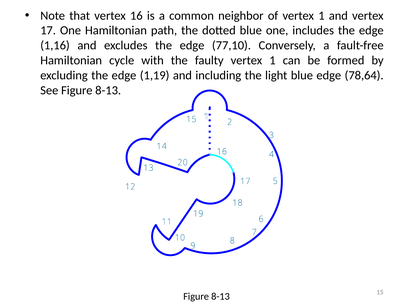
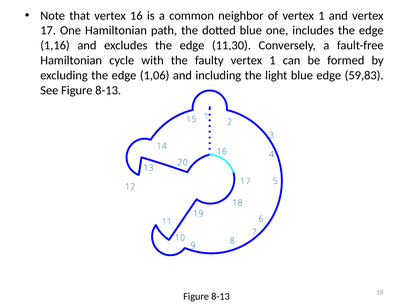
77,10: 77,10 -> 11,30
1,19: 1,19 -> 1,06
78,64: 78,64 -> 59,83
